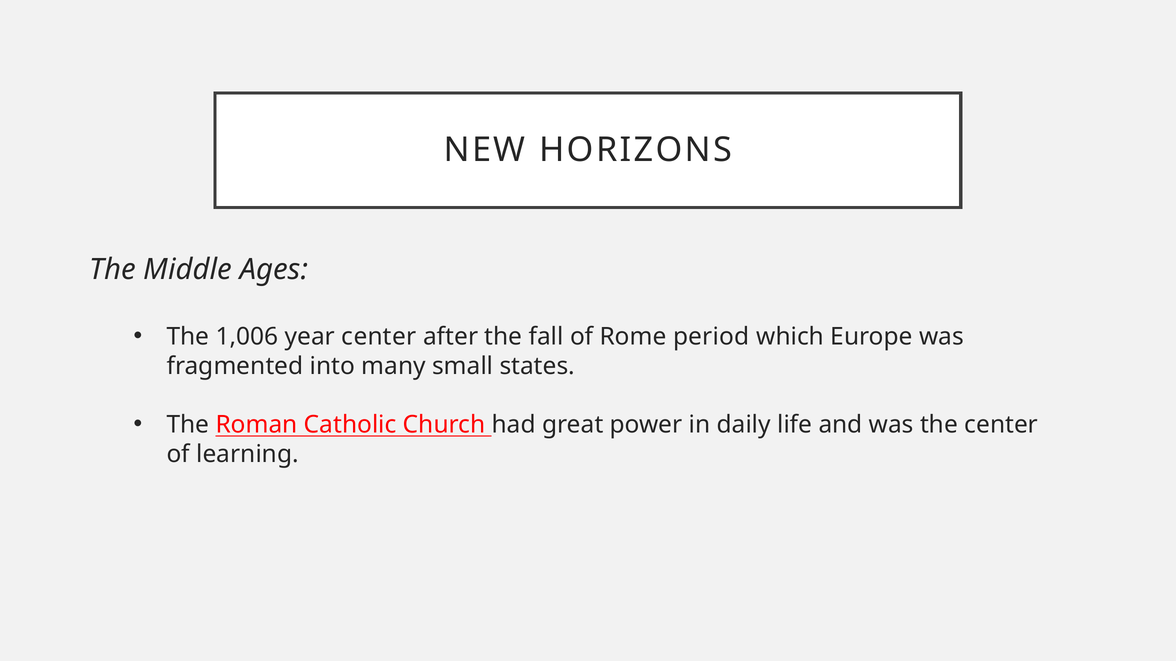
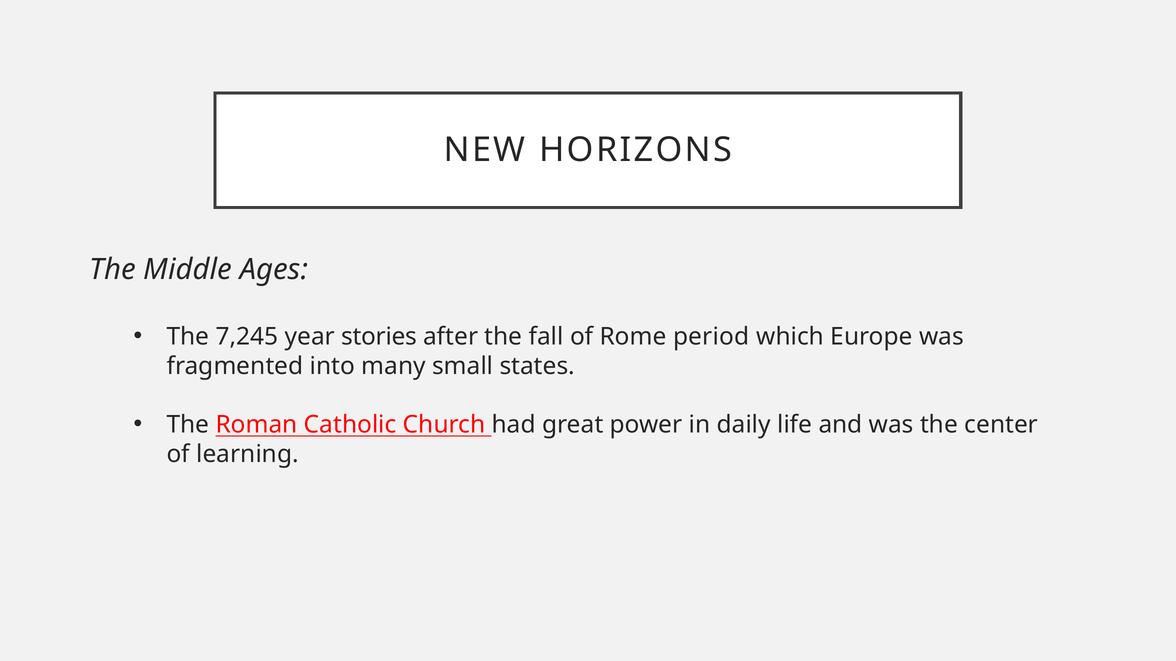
1,006: 1,006 -> 7,245
year center: center -> stories
